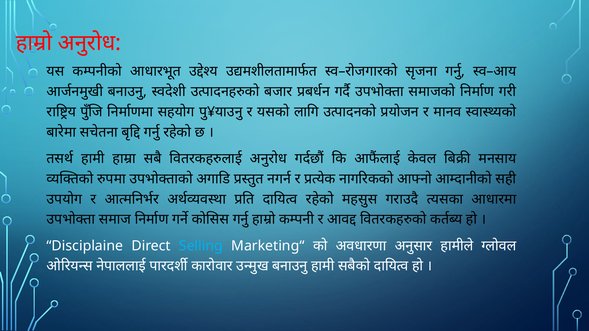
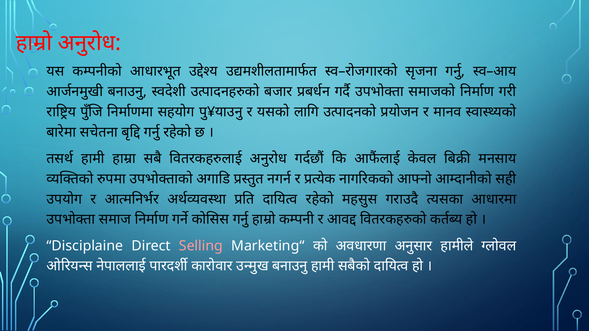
Selling colour: light blue -> pink
